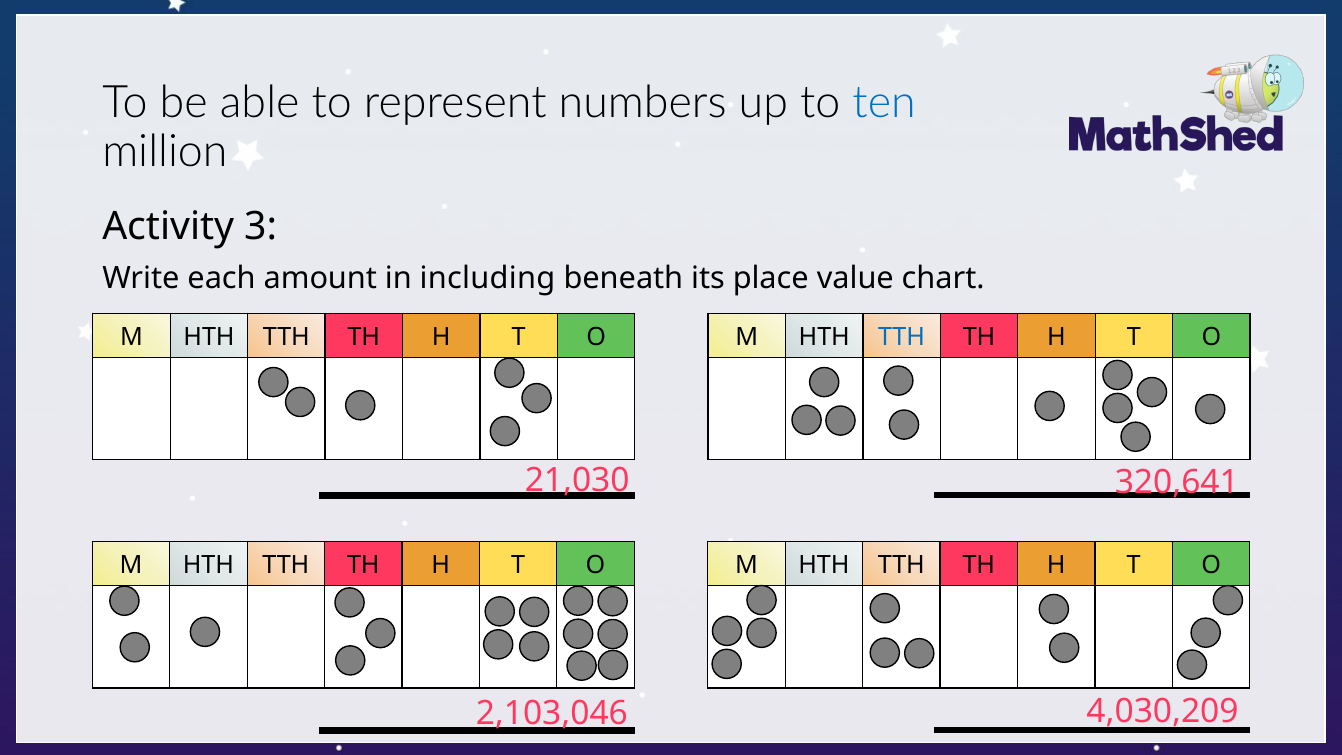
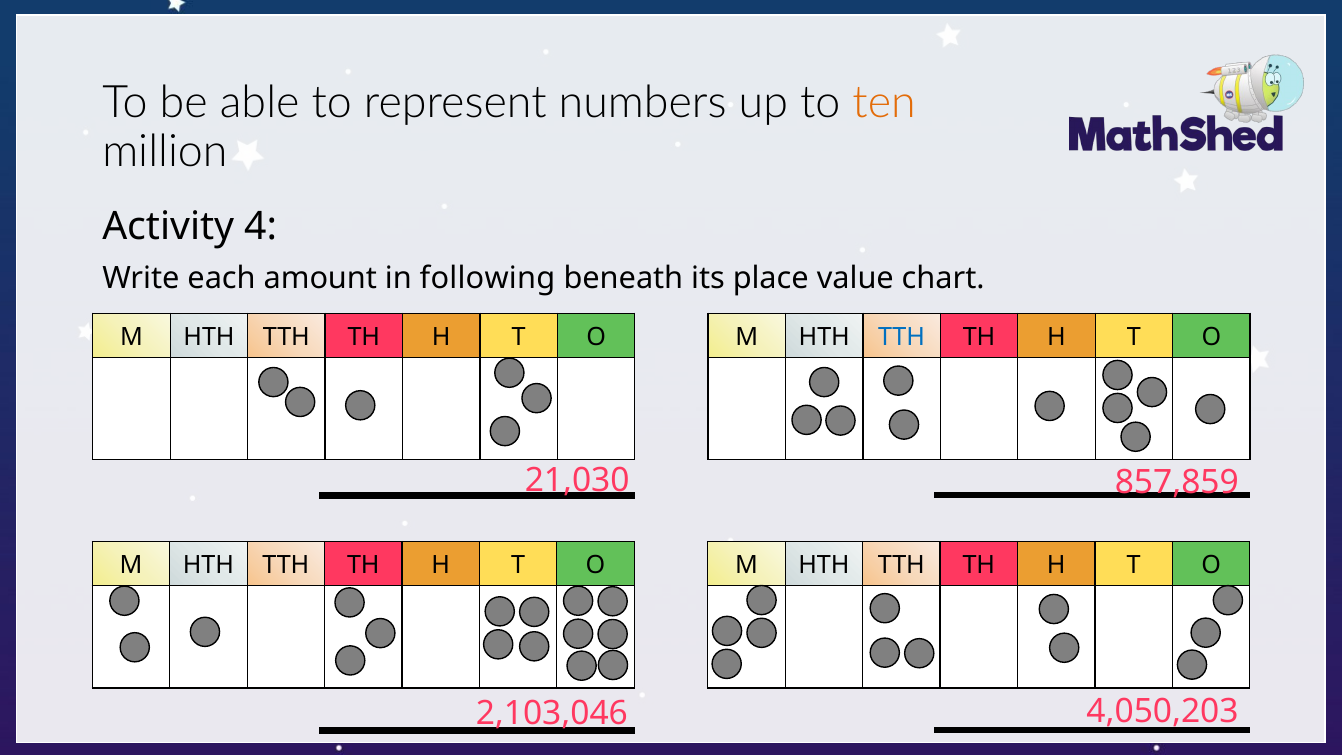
ten colour: blue -> orange
3: 3 -> 4
including: including -> following
320,641: 320,641 -> 857,859
4,030,209: 4,030,209 -> 4,050,203
